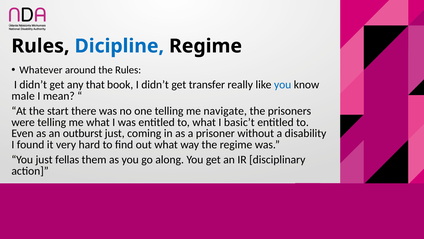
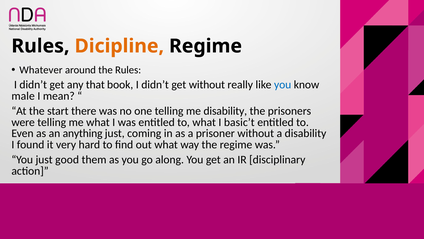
Dicipline colour: blue -> orange
get transfer: transfer -> without
me navigate: navigate -> disability
outburst: outburst -> anything
fellas: fellas -> good
